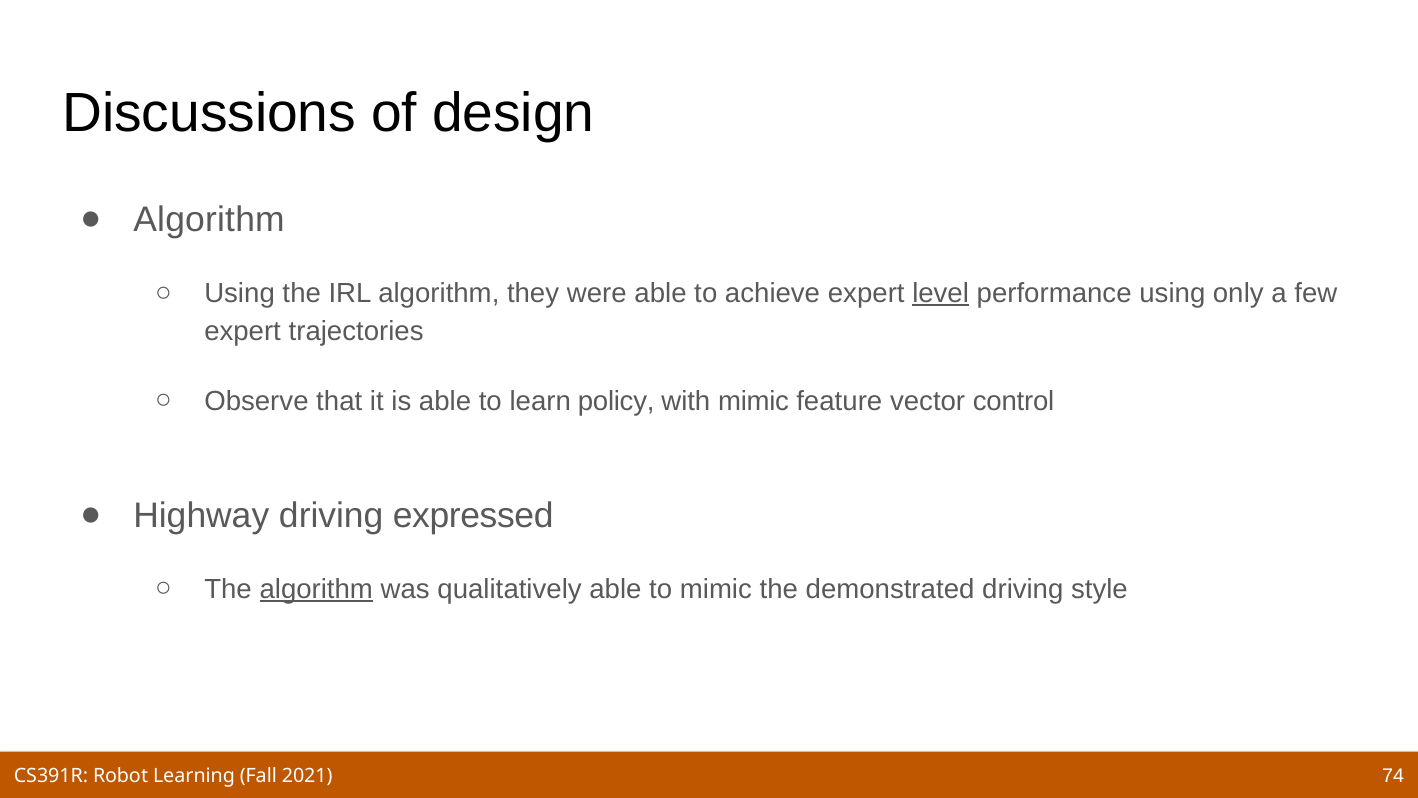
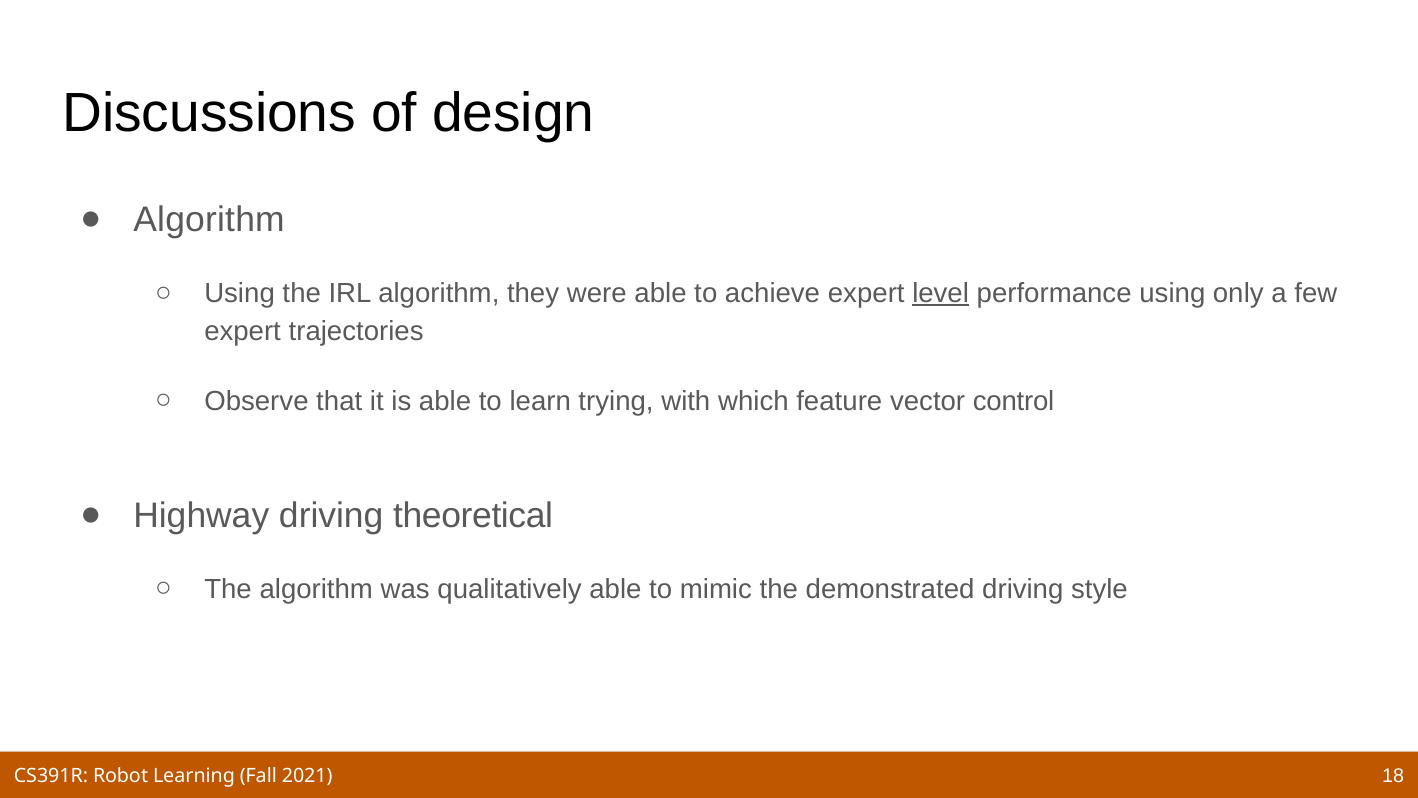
policy: policy -> trying
with mimic: mimic -> which
expressed: expressed -> theoretical
algorithm at (316, 589) underline: present -> none
74: 74 -> 18
